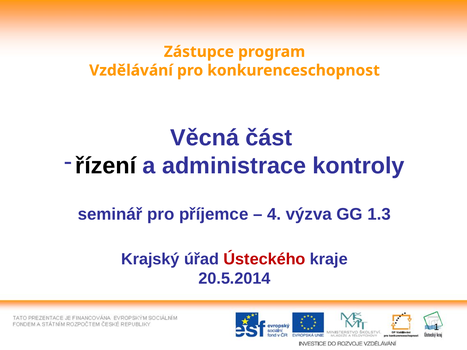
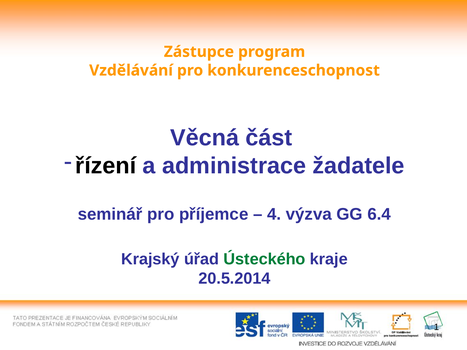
kontroly: kontroly -> žadatele
1.3: 1.3 -> 6.4
Ústeckého colour: red -> green
